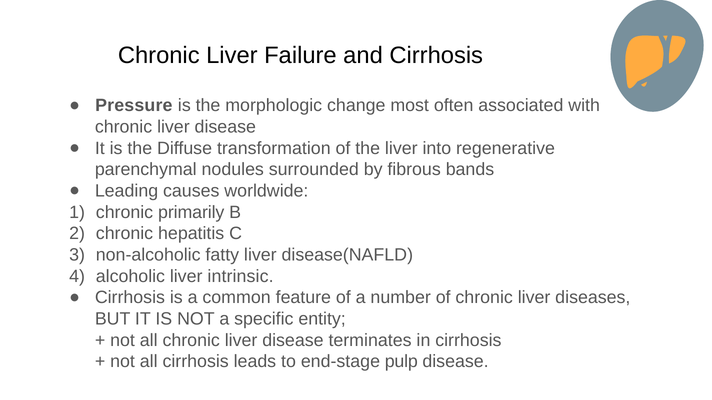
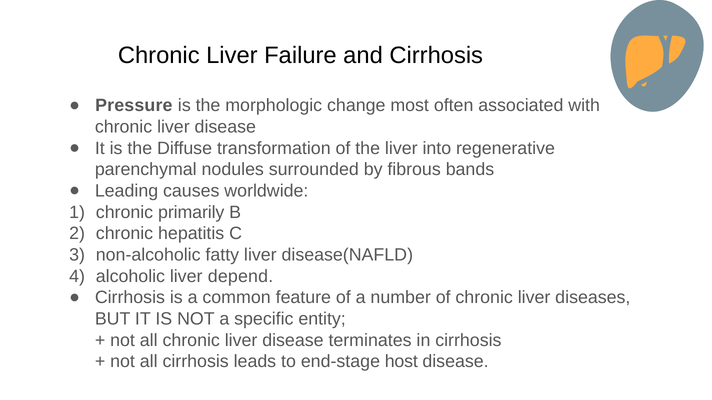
intrinsic: intrinsic -> depend
pulp: pulp -> host
